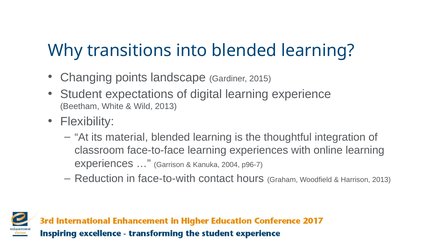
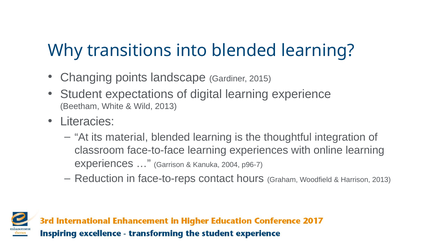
Flexibility: Flexibility -> Literacies
face-to-with: face-to-with -> face-to-reps
